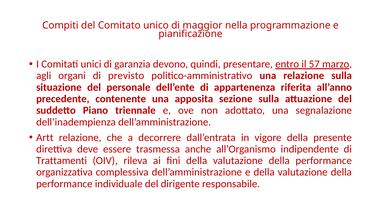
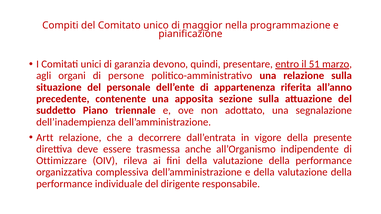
57: 57 -> 51
previsto: previsto -> persone
Trattamenti: Trattamenti -> Ottimizzare
